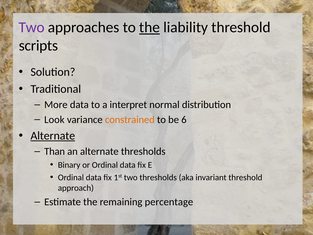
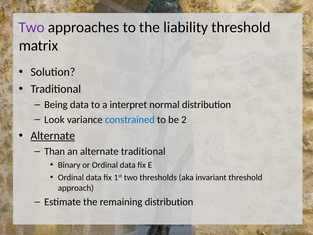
the at (150, 27) underline: present -> none
scripts: scripts -> matrix
More: More -> Being
constrained colour: orange -> blue
6: 6 -> 2
alternate thresholds: thresholds -> traditional
remaining percentage: percentage -> distribution
